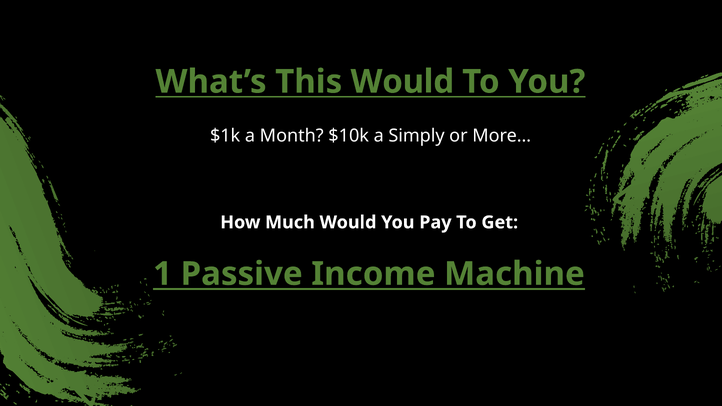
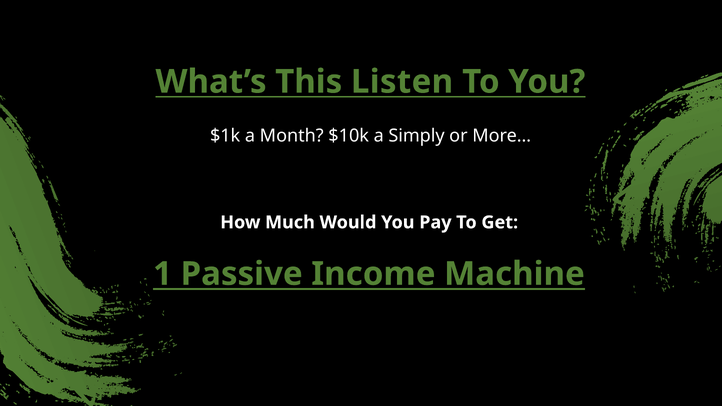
Would at (402, 82): Would -> Listen
